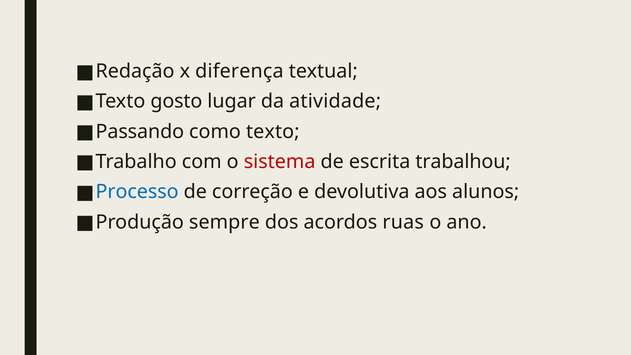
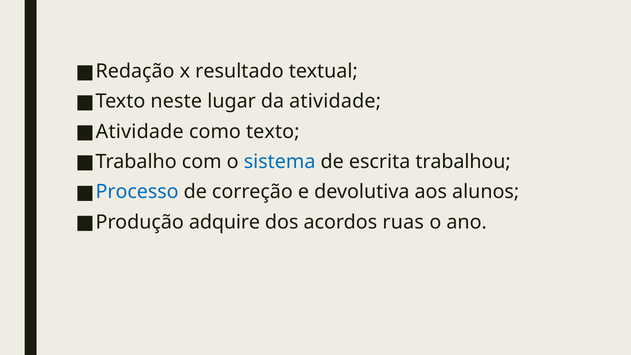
diferença: diferença -> resultado
gosto: gosto -> neste
Passando at (140, 132): Passando -> Atividade
sistema colour: red -> blue
sempre: sempre -> adquire
